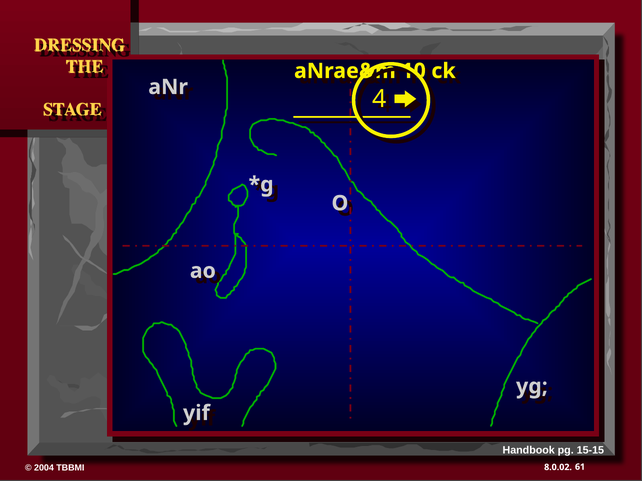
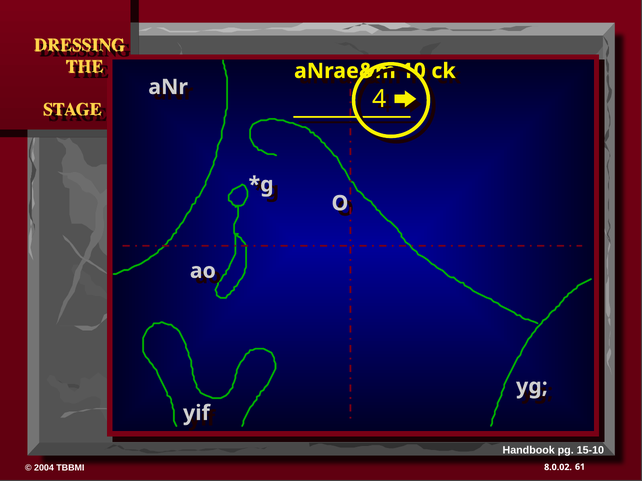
15-15: 15-15 -> 15-10
